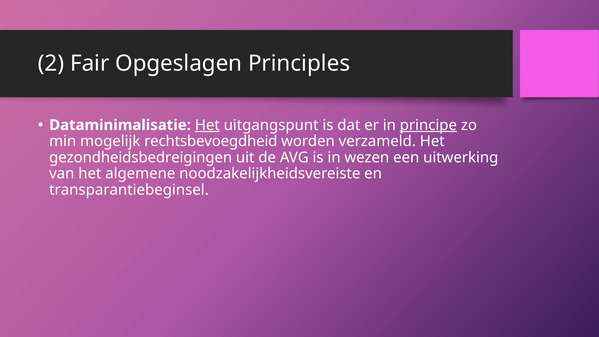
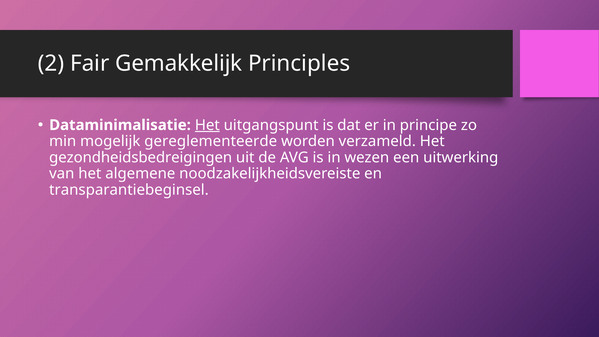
Opgeslagen: Opgeslagen -> Gemakkelijk
principe underline: present -> none
rechtsbevoegdheid: rechtsbevoegdheid -> gereglementeerde
